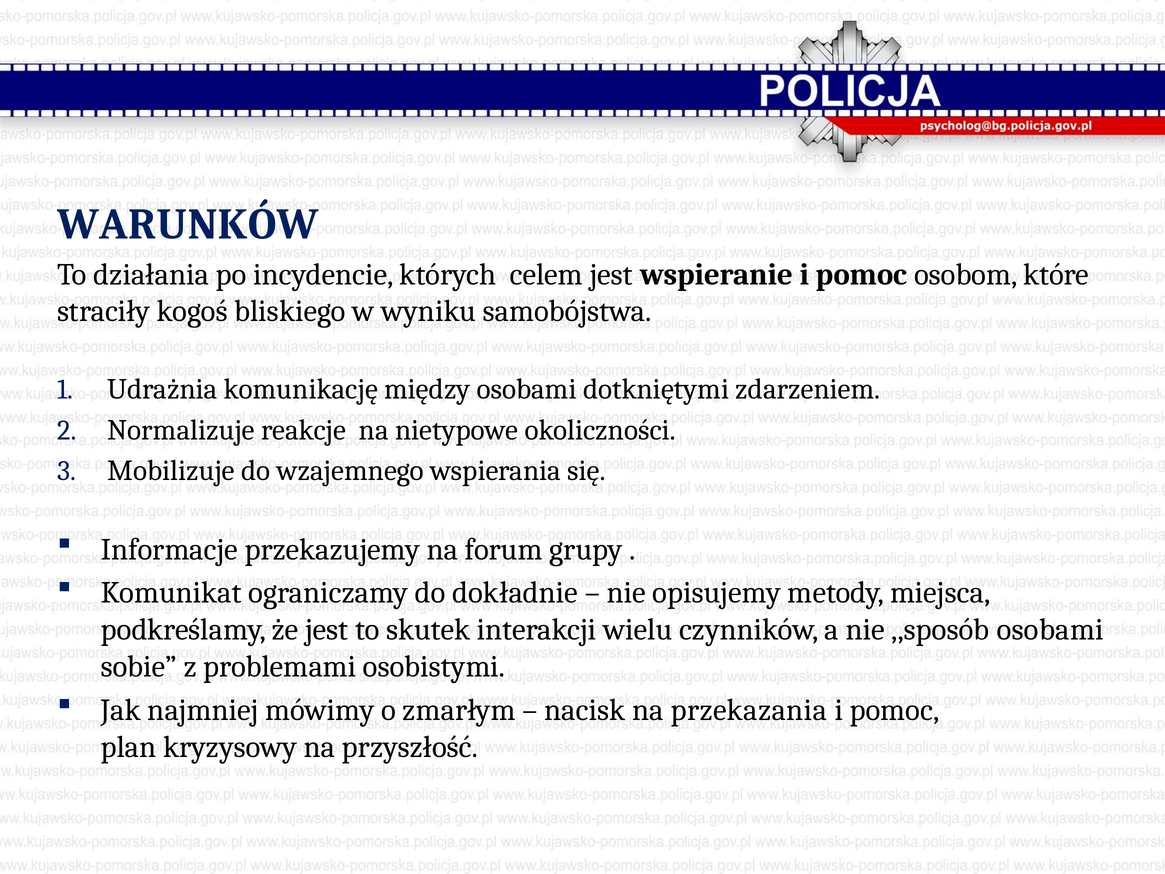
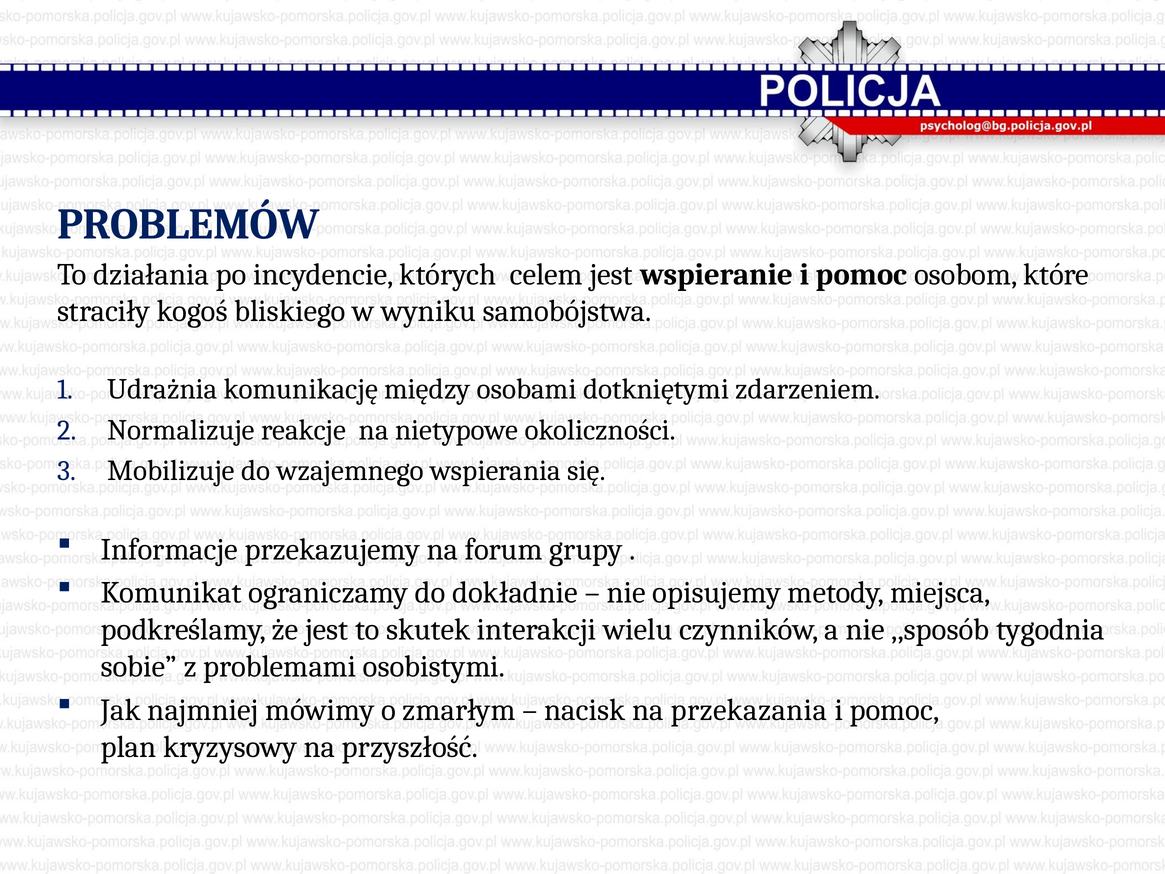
WARUNKÓW: WARUNKÓW -> PROBLEMÓW
,,sposób osobami: osobami -> tygodnia
